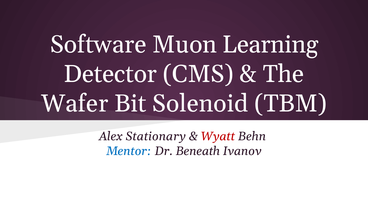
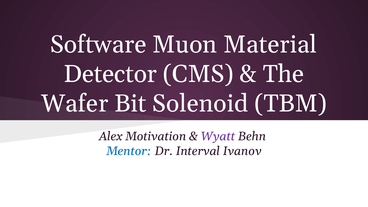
Learning: Learning -> Material
Stationary: Stationary -> Motivation
Wyatt colour: red -> purple
Beneath: Beneath -> Interval
